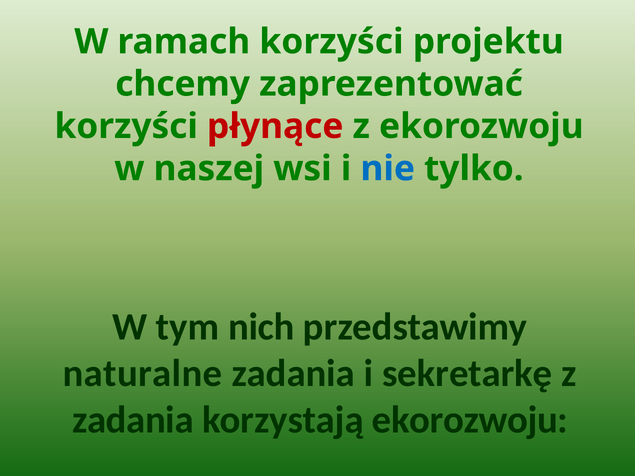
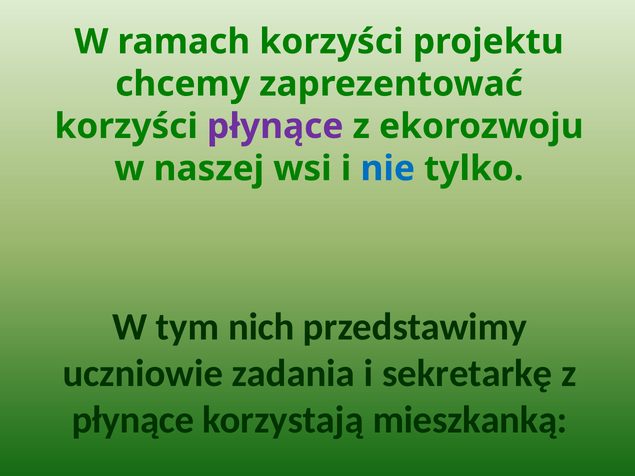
płynące at (275, 126) colour: red -> purple
naturalne: naturalne -> uczniowie
zadania at (133, 420): zadania -> płynące
korzystają ekorozwoju: ekorozwoju -> mieszkanką
